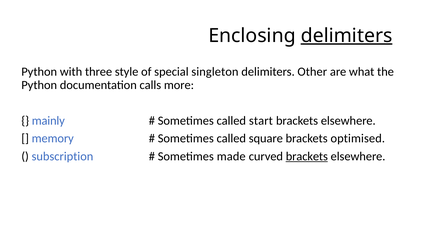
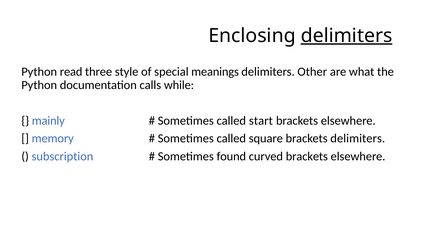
with: with -> read
singleton: singleton -> meanings
more: more -> while
brackets optimised: optimised -> delimiters
made: made -> found
brackets at (307, 156) underline: present -> none
